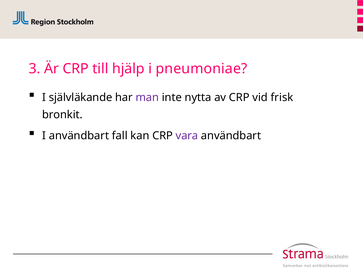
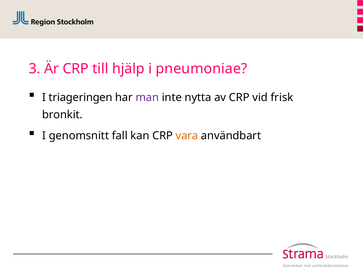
självläkande: självläkande -> triageringen
I användbart: användbart -> genomsnitt
vara colour: purple -> orange
